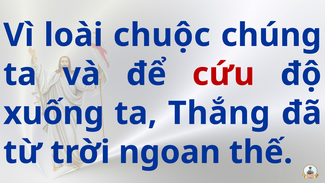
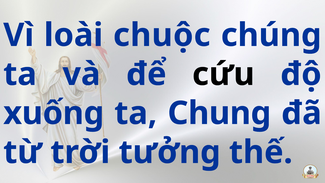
cứu colour: red -> black
Thắng: Thắng -> Chung
ngoan: ngoan -> tưởng
